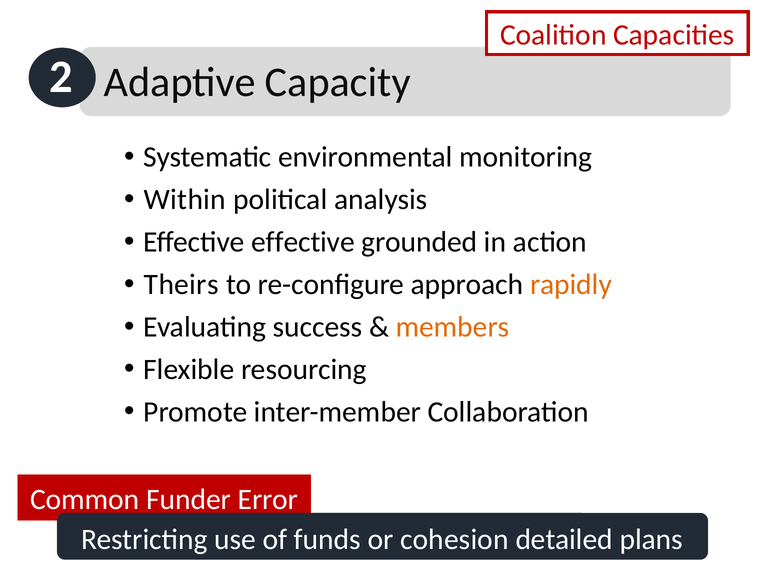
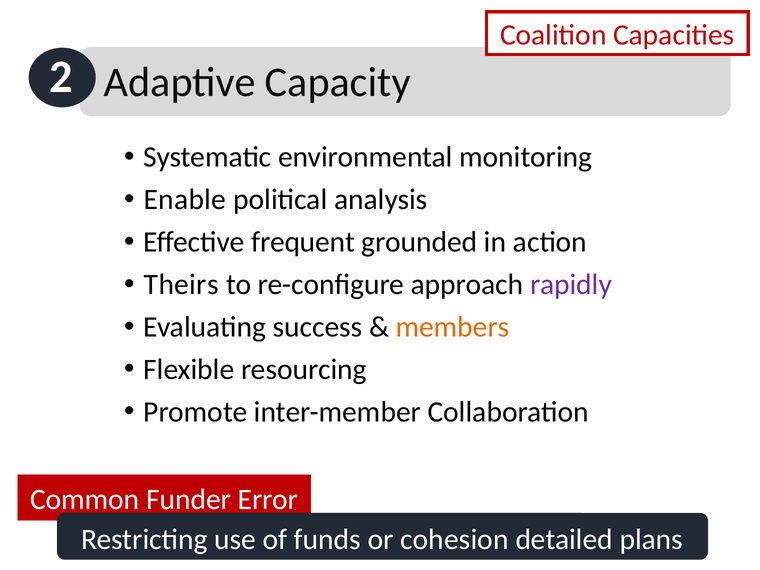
Within: Within -> Enable
Effective effective: effective -> frequent
rapidly colour: orange -> purple
